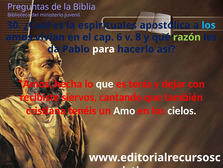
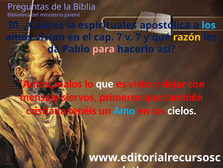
cap 6: 6 -> 7
v 8: 8 -> 7
razón colour: light green -> yellow
para colour: white -> pink
hecha: hecha -> malos
tenía: tenía -> visto
recibiste: recibiste -> mensaje
cantando: cantando -> primeros
Amo colour: white -> light blue
